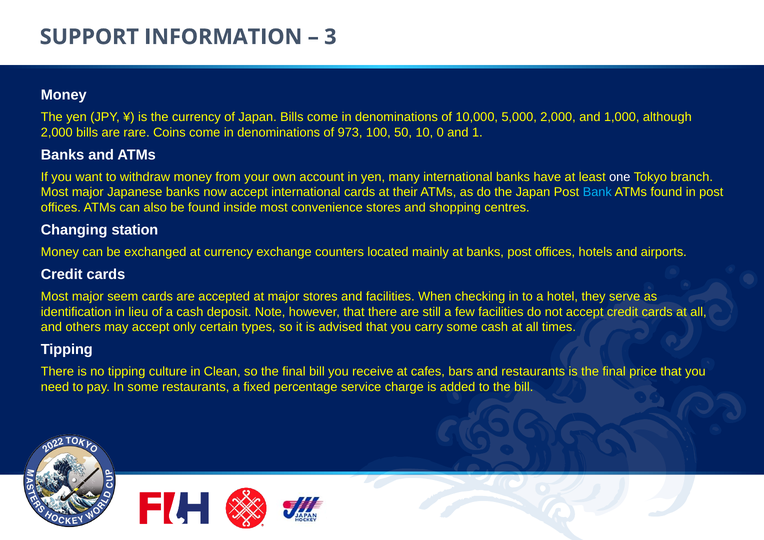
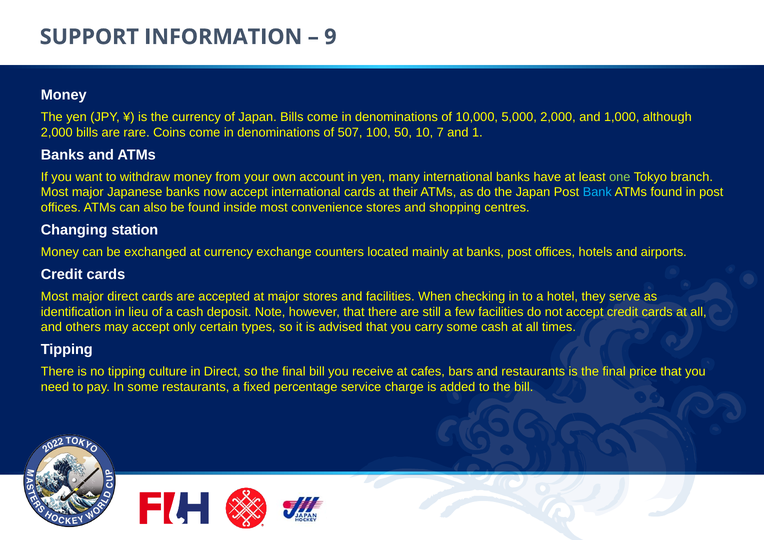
3: 3 -> 9
973: 973 -> 507
0: 0 -> 7
one colour: white -> light green
major seem: seem -> direct
in Clean: Clean -> Direct
